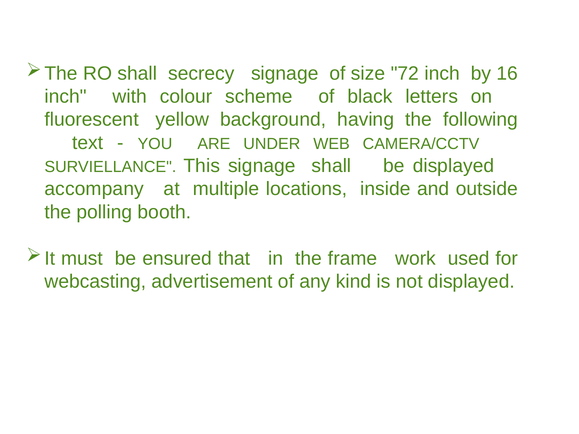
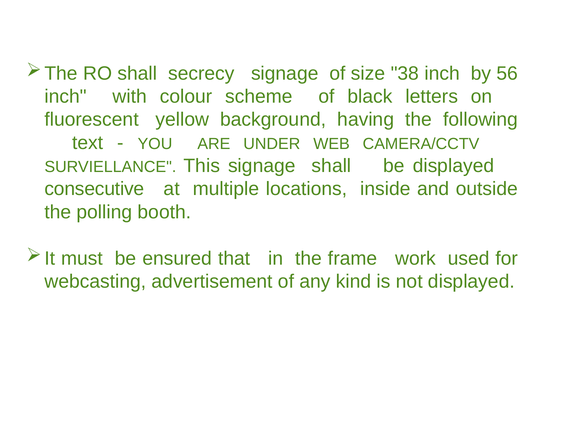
72: 72 -> 38
16: 16 -> 56
accompany: accompany -> consecutive
